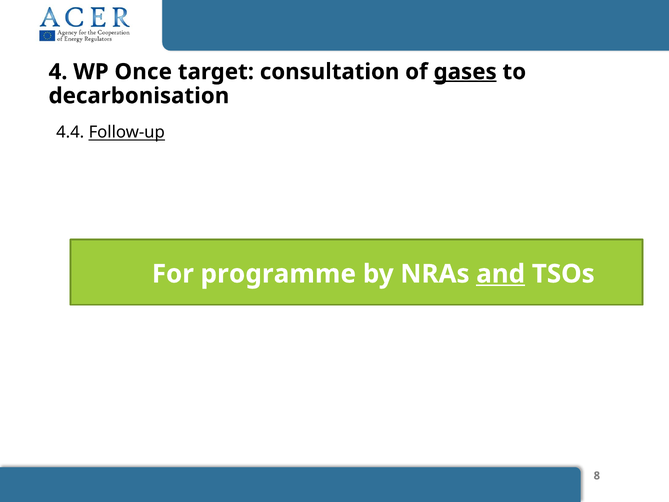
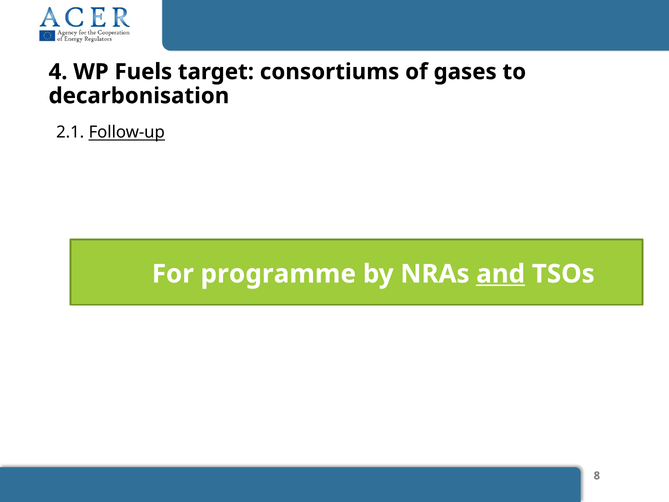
Once: Once -> Fuels
consultation: consultation -> consortiums
gases underline: present -> none
4.4: 4.4 -> 2.1
